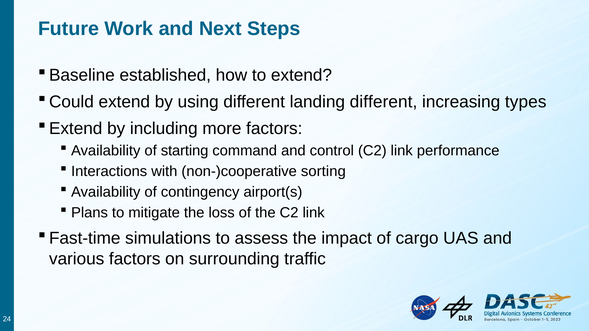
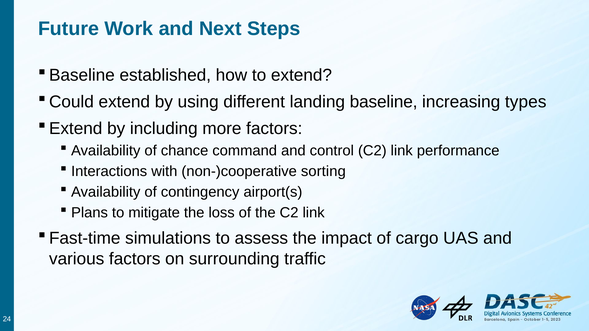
landing different: different -> baseline
starting: starting -> chance
